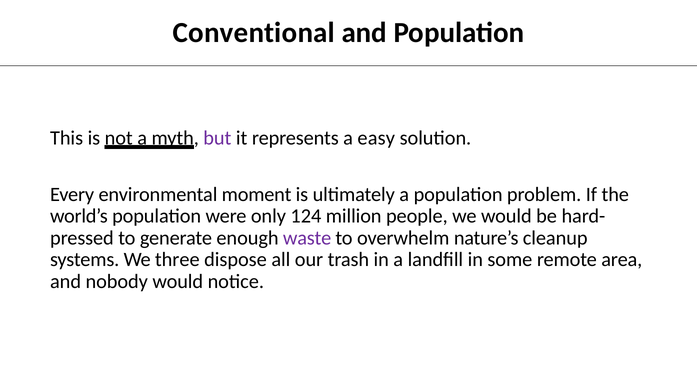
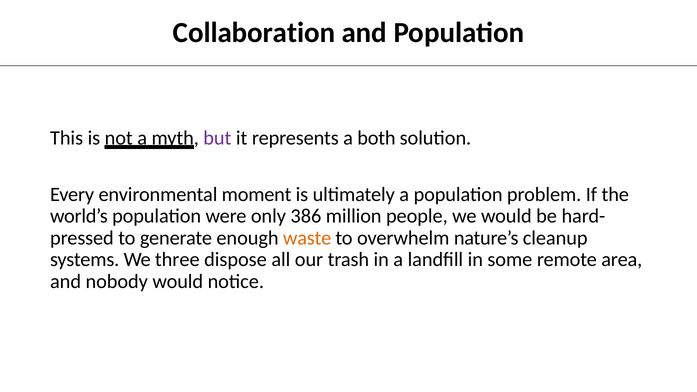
Conventional: Conventional -> Collaboration
easy: easy -> both
124: 124 -> 386
waste colour: purple -> orange
